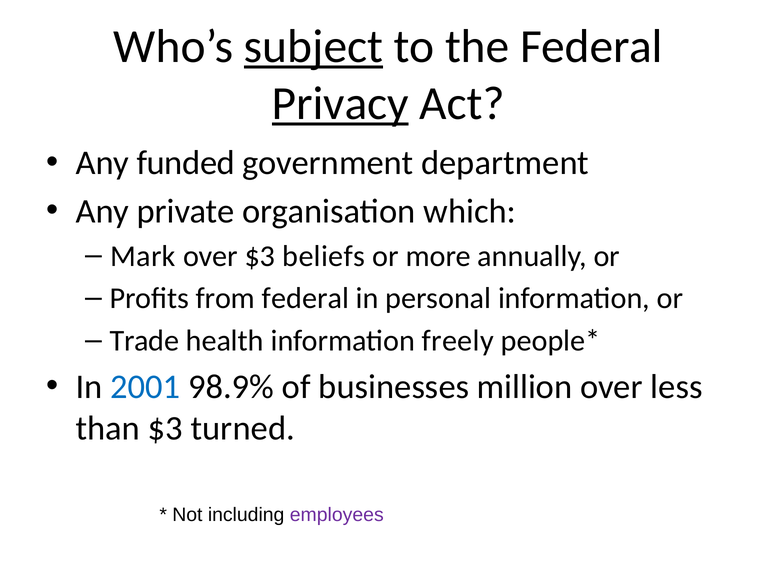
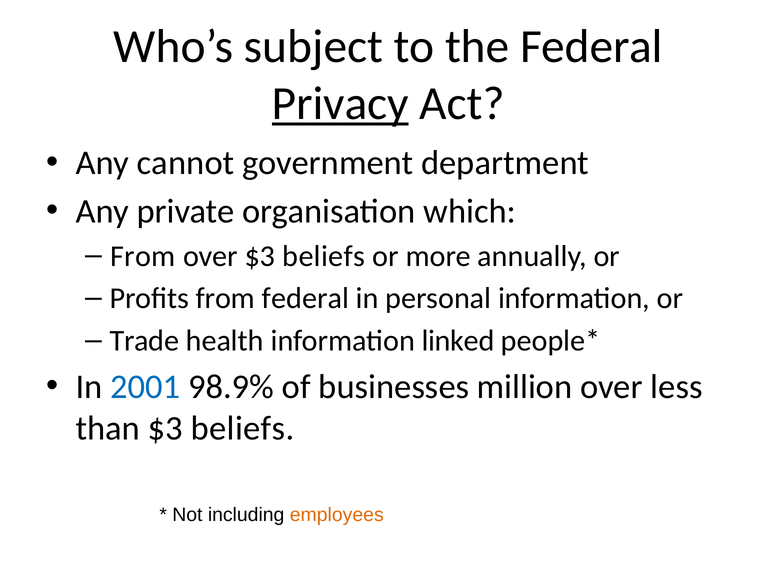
subject underline: present -> none
funded: funded -> cannot
Mark at (143, 256): Mark -> From
freely: freely -> linked
than $3 turned: turned -> beliefs
employees colour: purple -> orange
